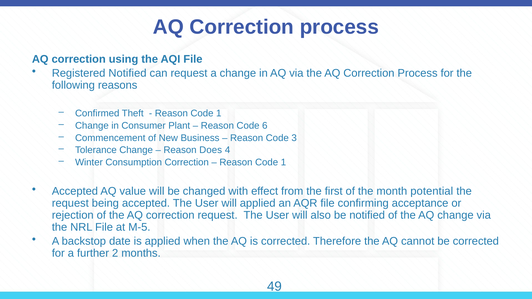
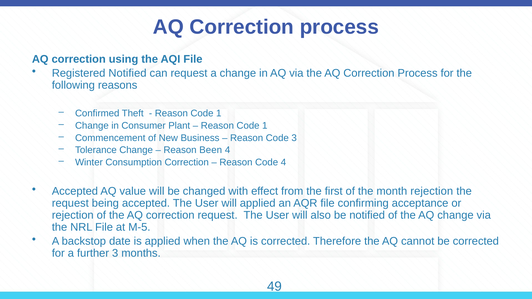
6 at (265, 126): 6 -> 1
Does: Does -> Been
1 at (283, 163): 1 -> 4
month potential: potential -> rejection
further 2: 2 -> 3
